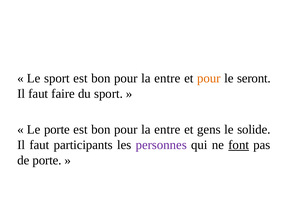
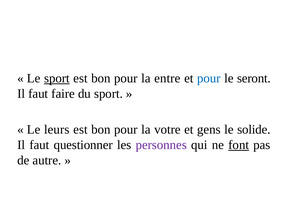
sport at (57, 78) underline: none -> present
pour at (209, 78) colour: orange -> blue
Le porte: porte -> leurs
entre at (167, 130): entre -> votre
participants: participants -> questionner
de porte: porte -> autre
